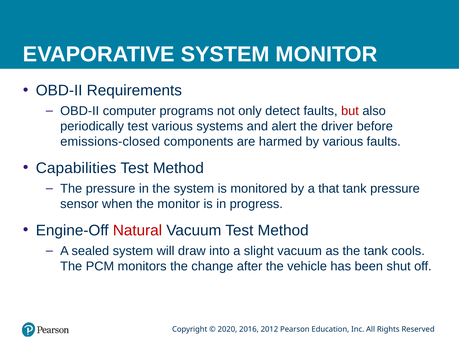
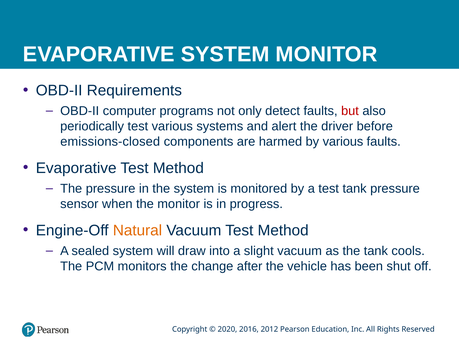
Capabilities at (76, 168): Capabilities -> Evaporative
a that: that -> test
Natural colour: red -> orange
